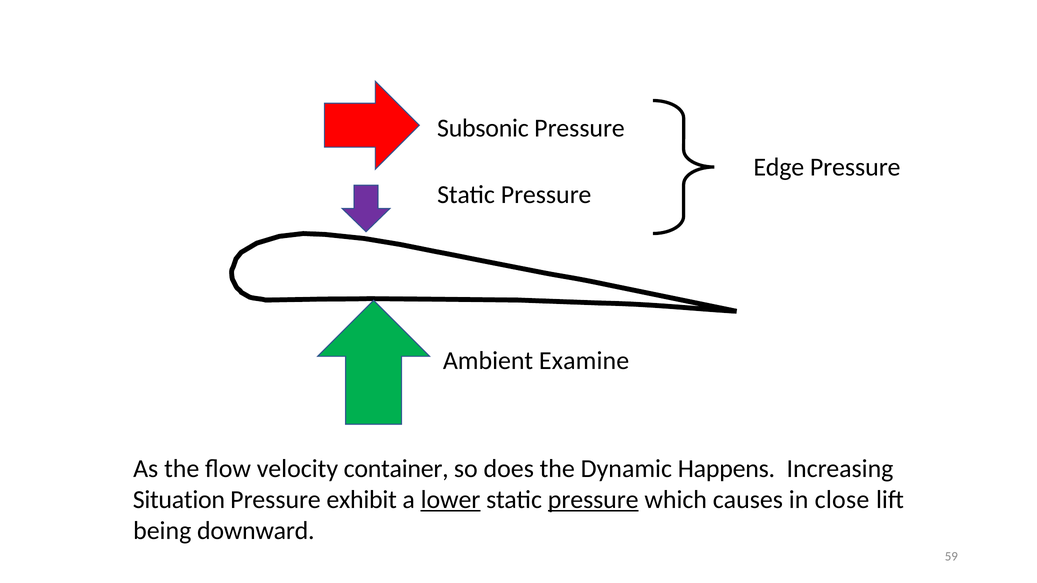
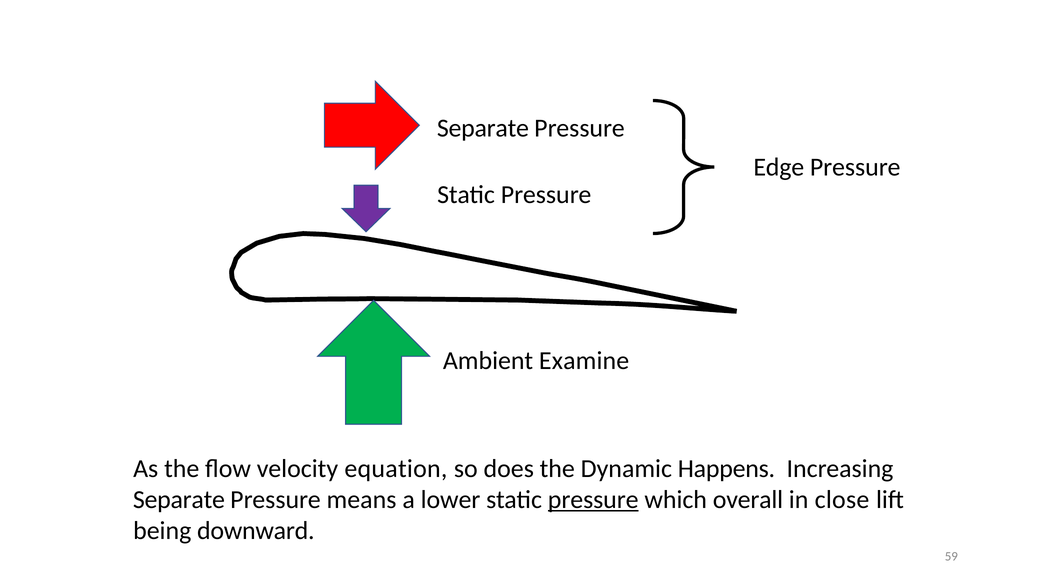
Subsonic at (483, 128): Subsonic -> Separate
container: container -> equation
Situation at (179, 500): Situation -> Separate
exhibit: exhibit -> means
lower underline: present -> none
causes: causes -> overall
